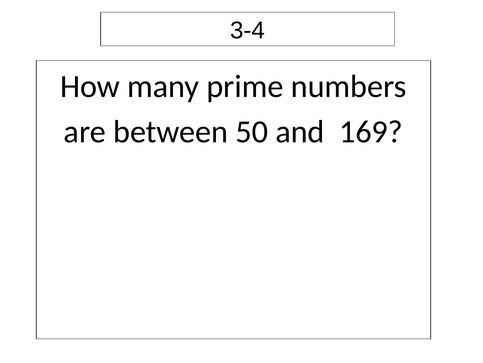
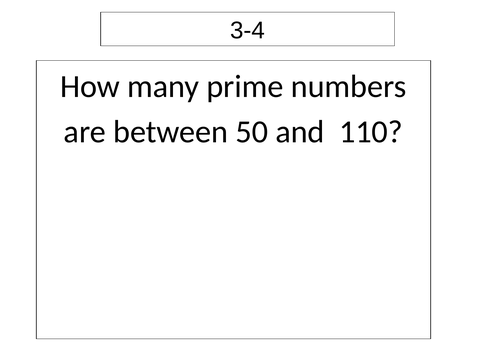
169: 169 -> 110
